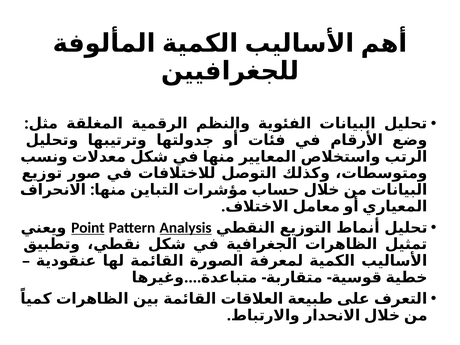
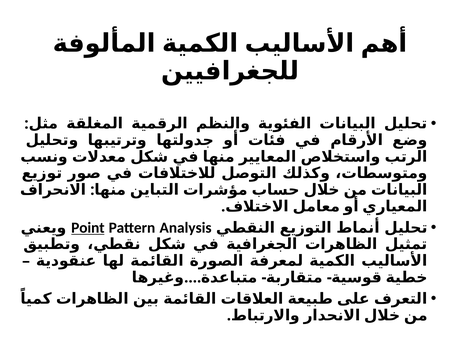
Analysis underline: present -> none
